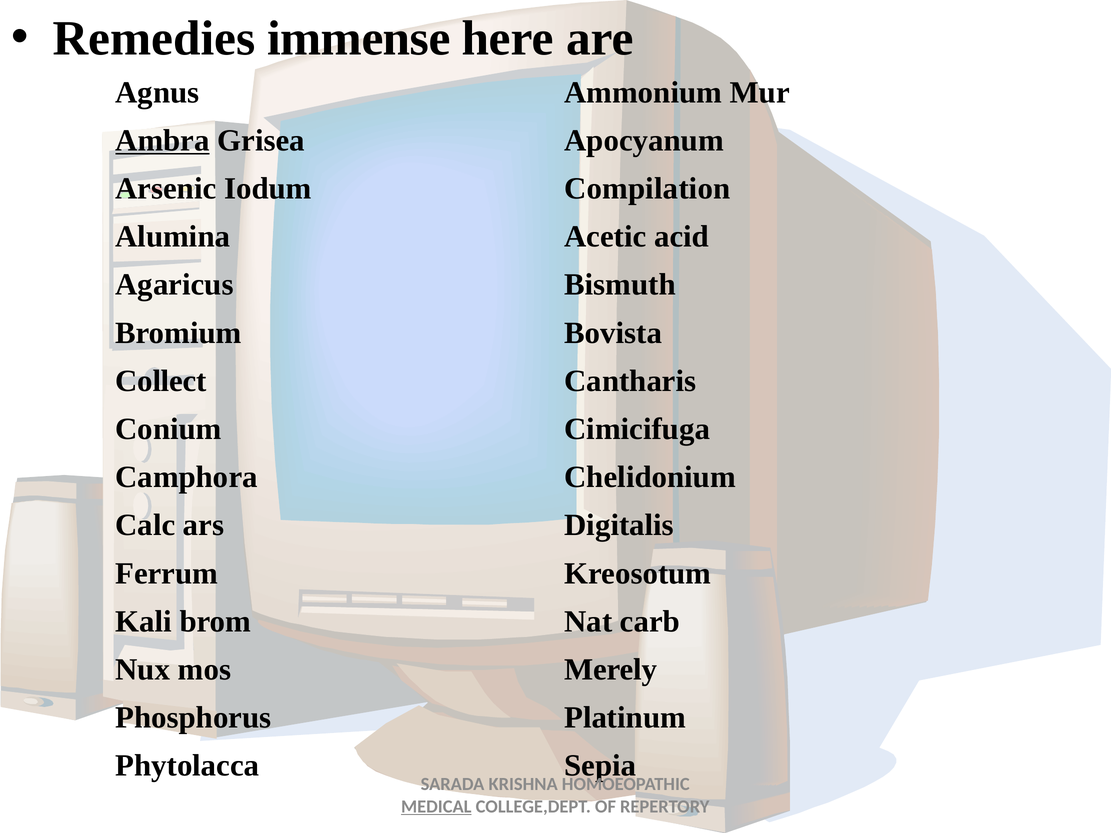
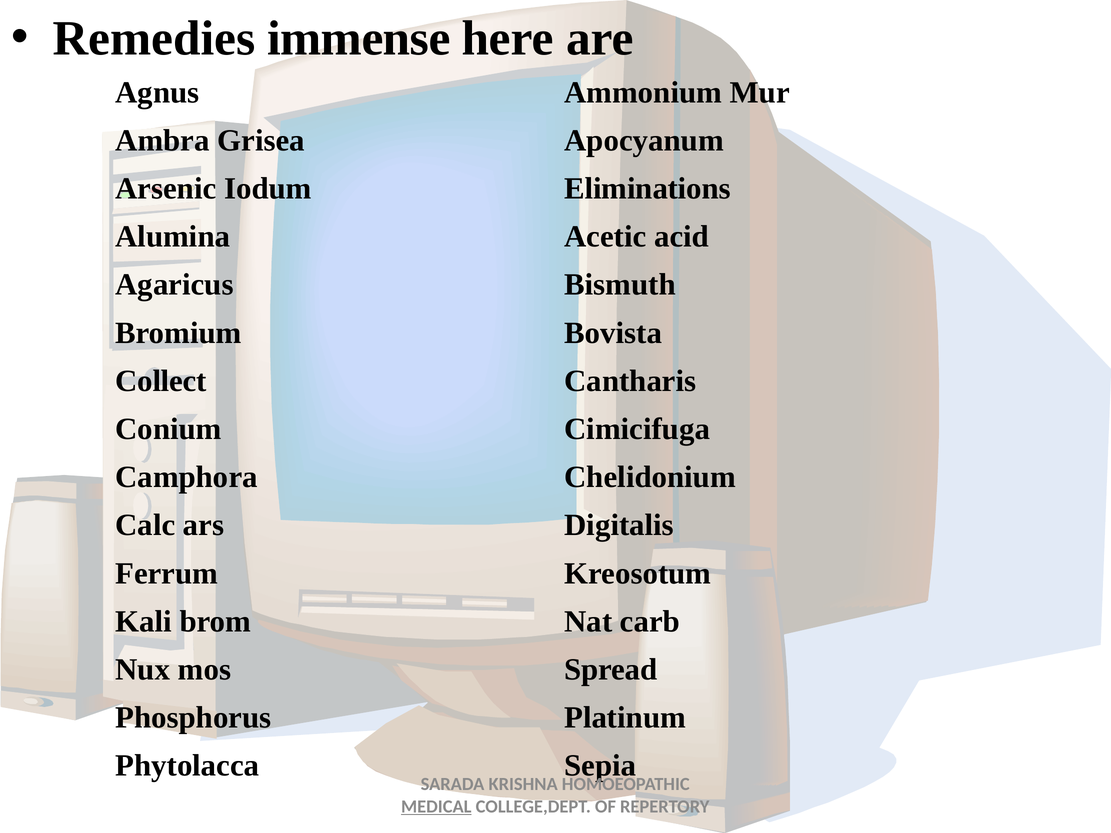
Ambra underline: present -> none
Compilation: Compilation -> Eliminations
Merely: Merely -> Spread
